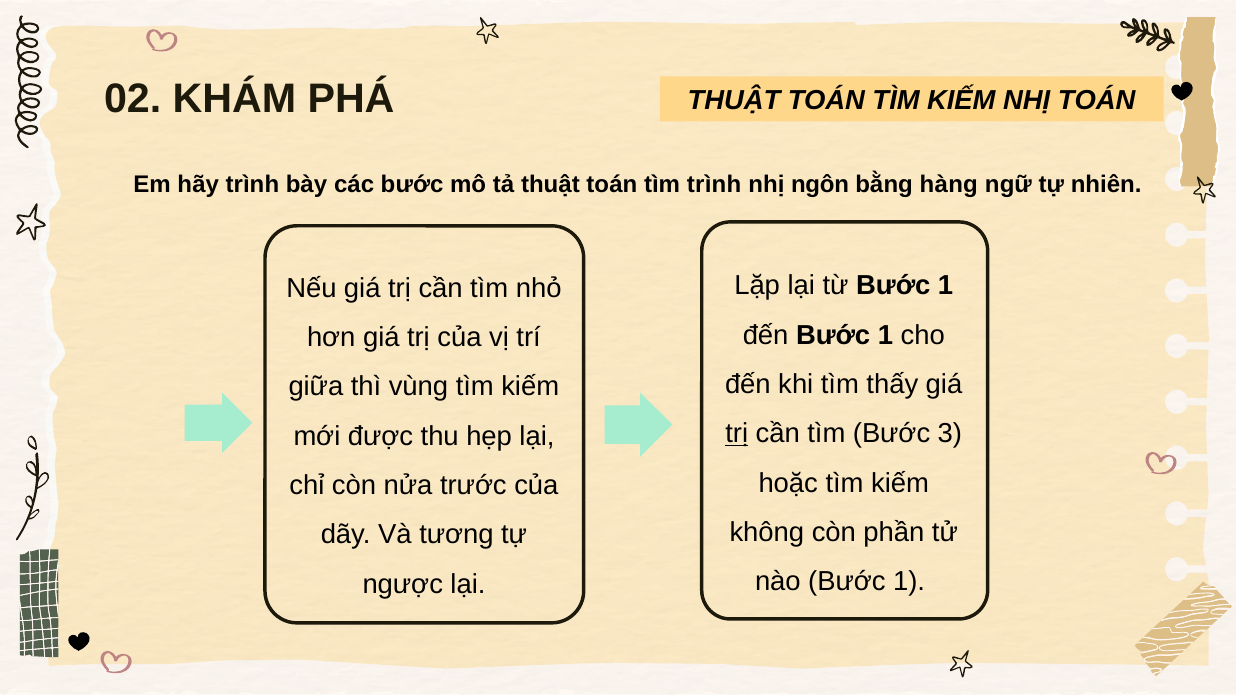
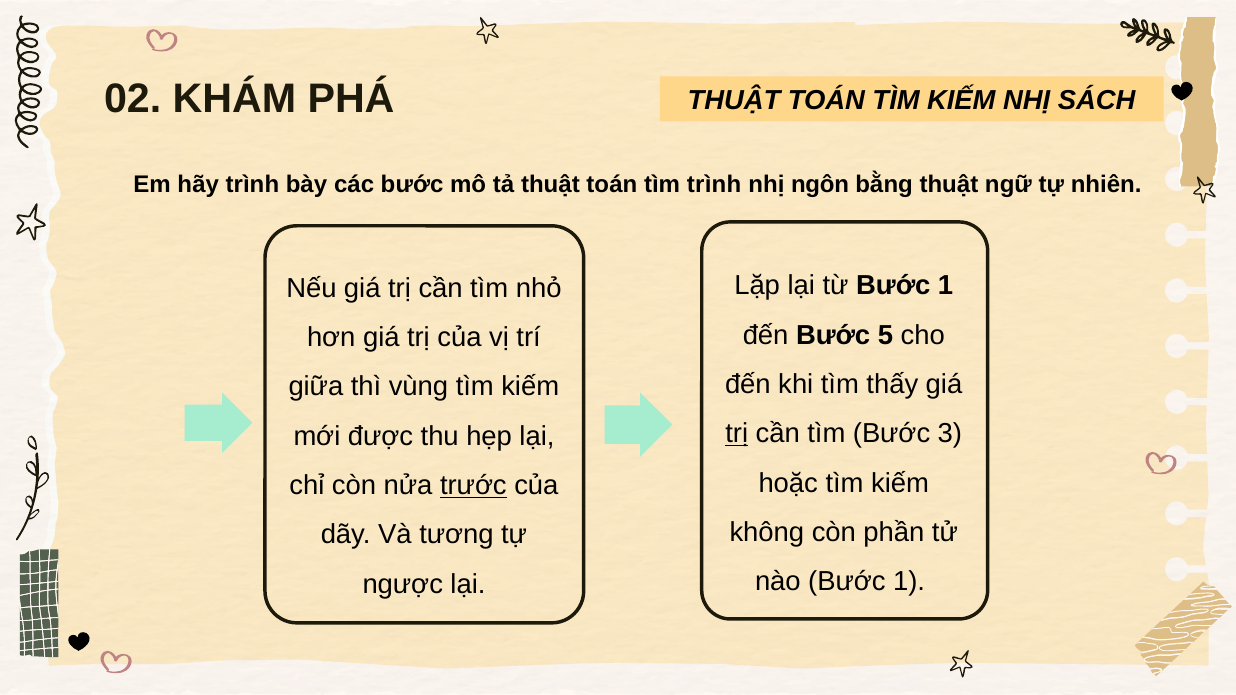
NHỊ TOÁN: TOÁN -> SÁCH
bằng hàng: hàng -> thuật
đến Bước 1: 1 -> 5
trước underline: none -> present
